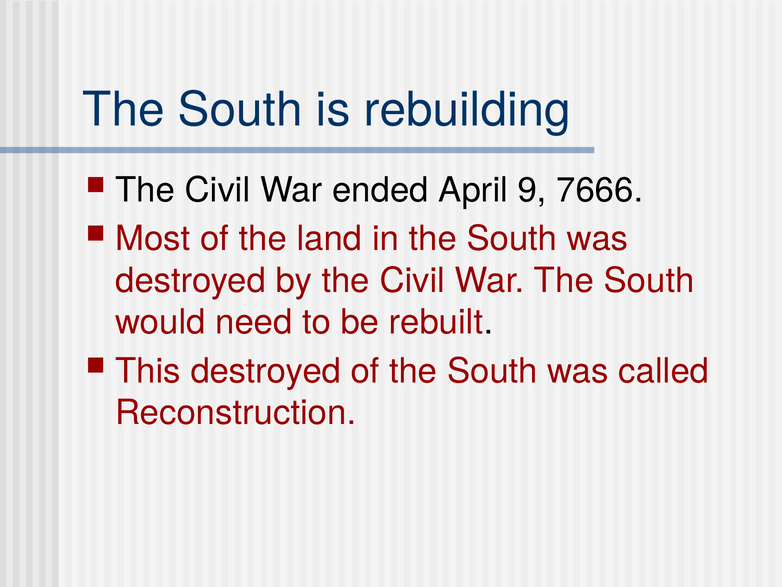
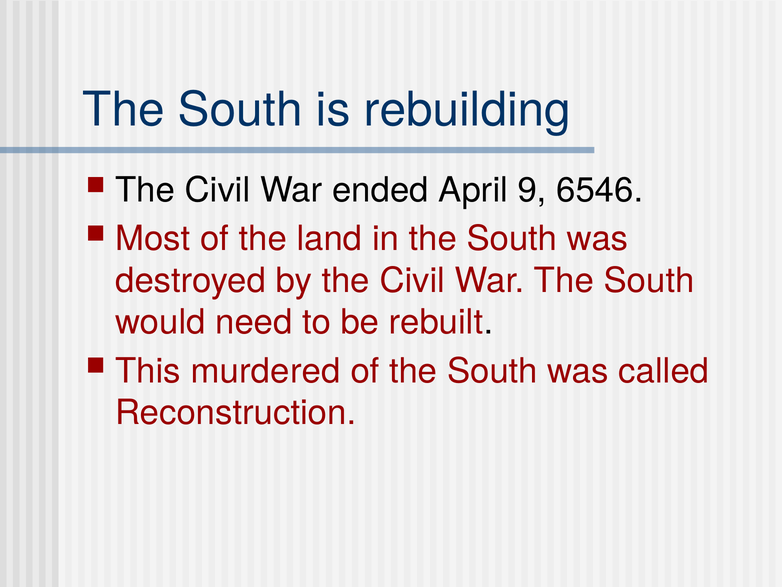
7666: 7666 -> 6546
This destroyed: destroyed -> murdered
